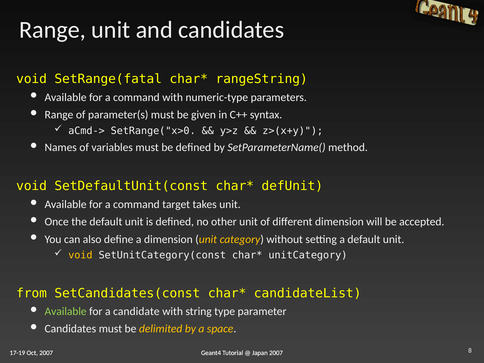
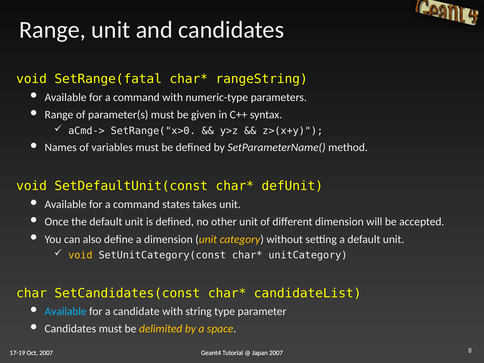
target: target -> states
from: from -> char
Available at (66, 311) colour: light green -> light blue
